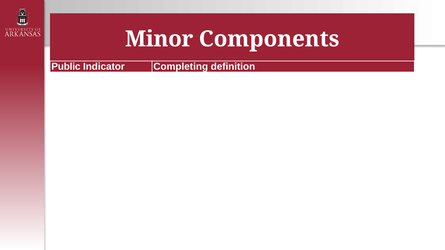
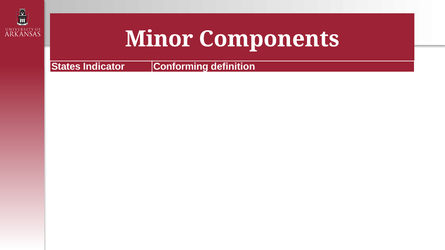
Public: Public -> States
Completing: Completing -> Conforming
